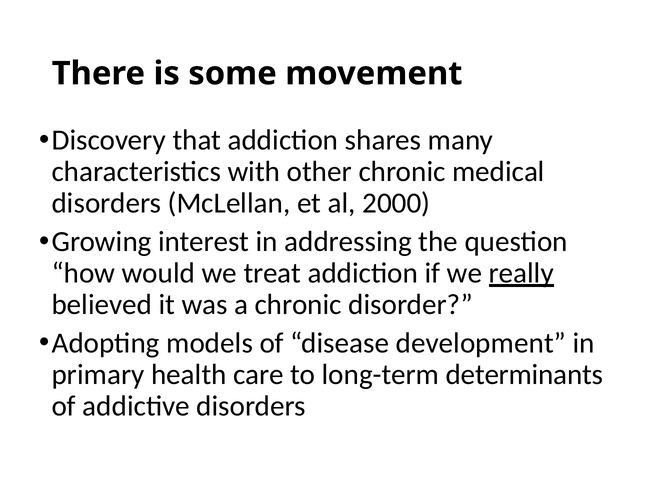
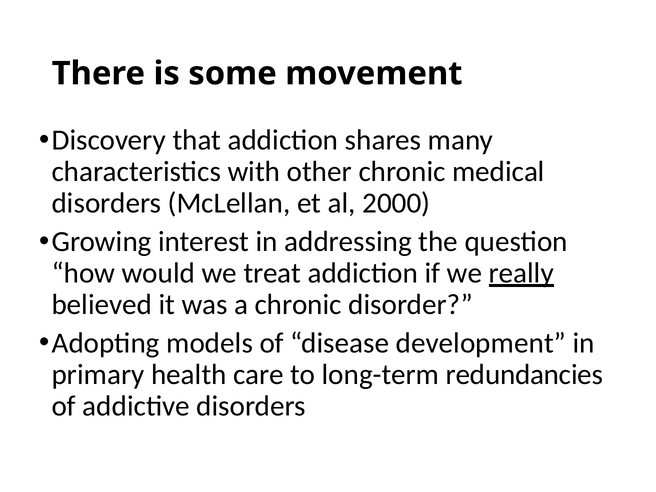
determinants: determinants -> redundancies
